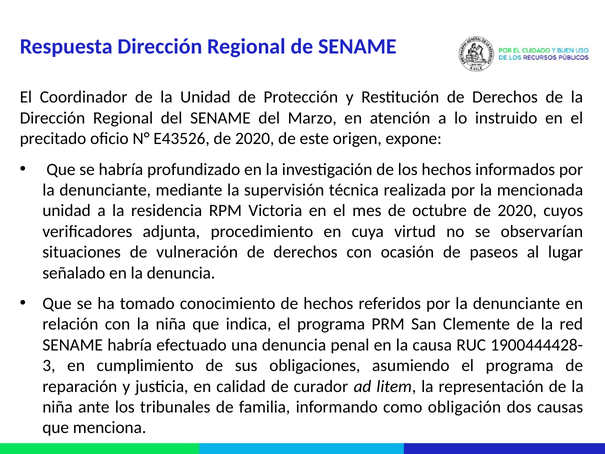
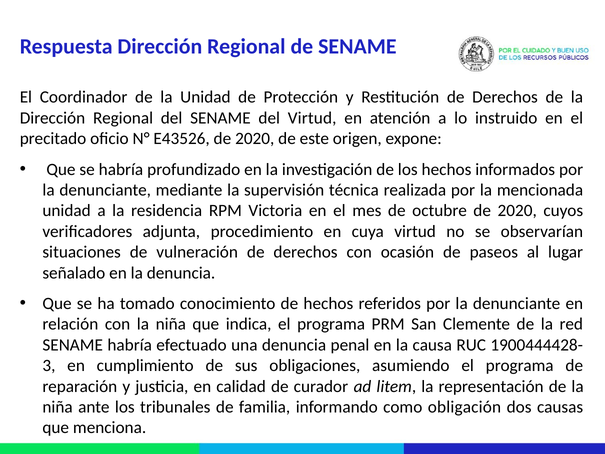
del Marzo: Marzo -> Virtud
